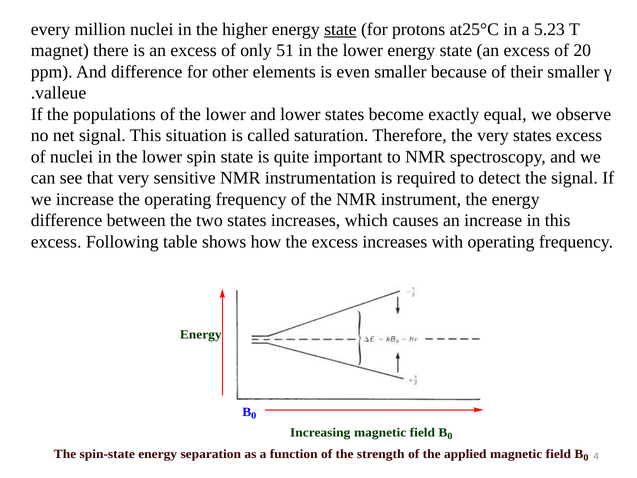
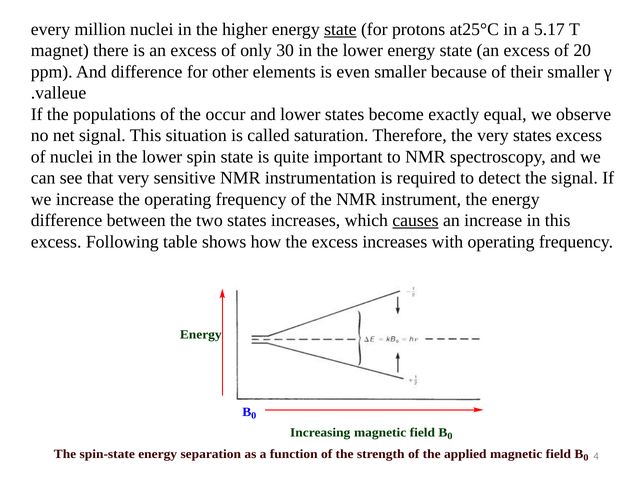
5.23: 5.23 -> 5.17
51: 51 -> 30
of the lower: lower -> occur
causes underline: none -> present
